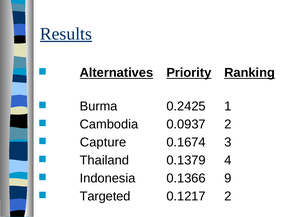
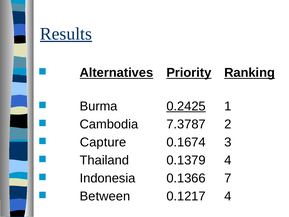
0.2425 underline: none -> present
0.0937: 0.0937 -> 7.3787
9: 9 -> 7
Targeted: Targeted -> Between
0.1217 2: 2 -> 4
